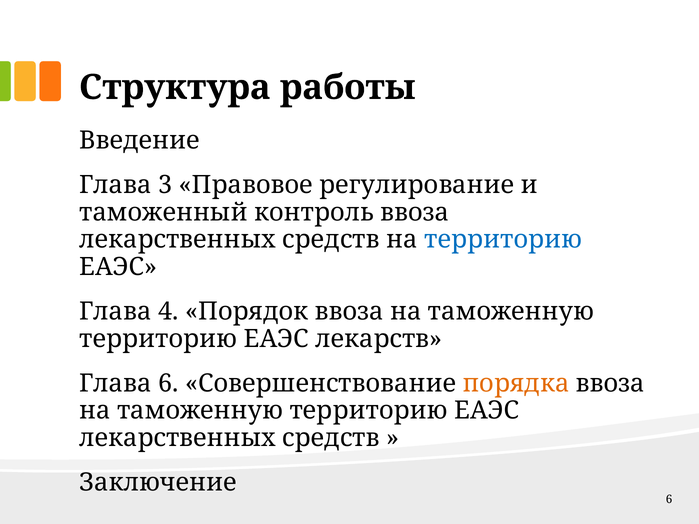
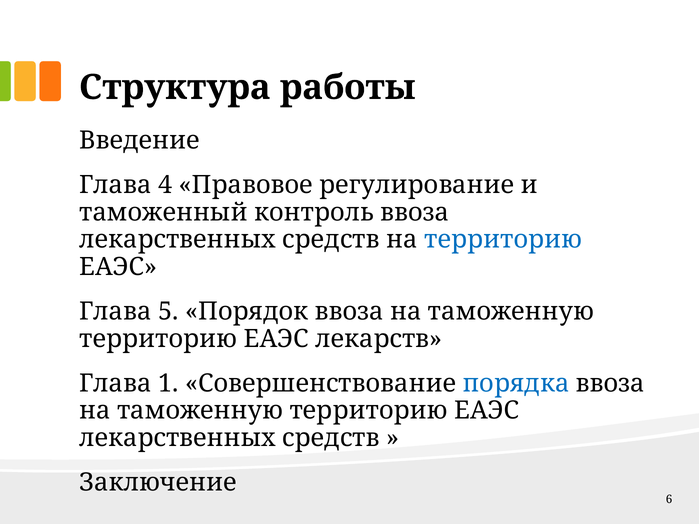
3: 3 -> 4
4: 4 -> 5
Глава 6: 6 -> 1
порядка colour: orange -> blue
